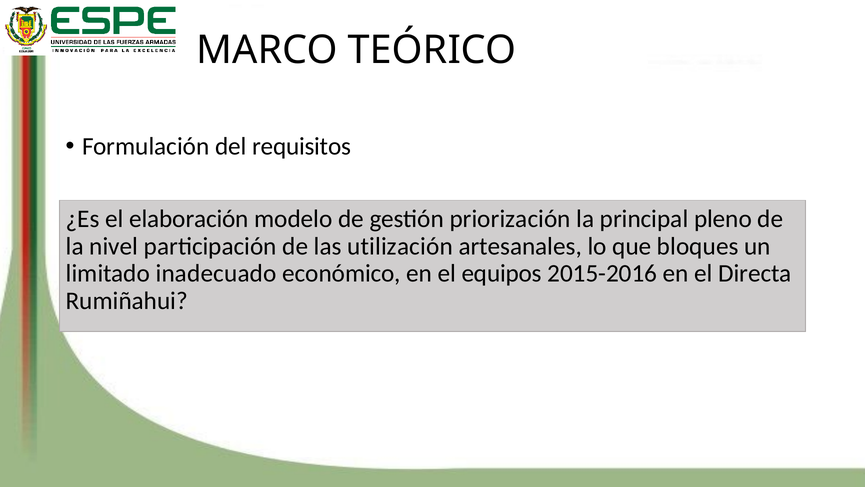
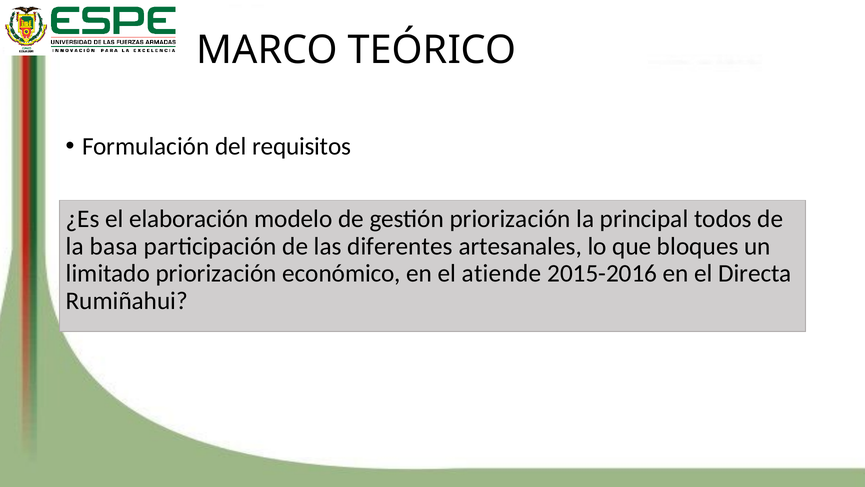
pleno: pleno -> todos
nivel: nivel -> basa
utilización: utilización -> diferentes
limitado inadecuado: inadecuado -> priorización
equipos: equipos -> atiende
